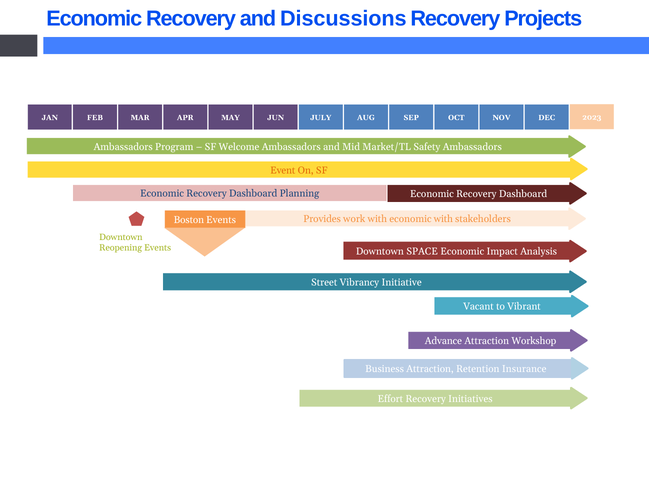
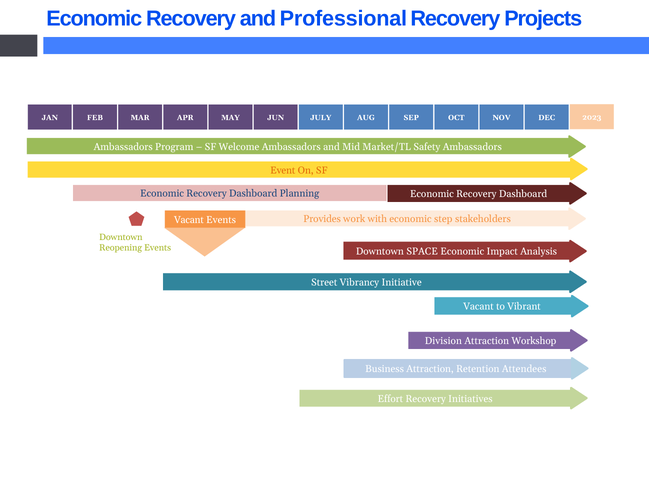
Discussions: Discussions -> Professional
economic with: with -> step
Boston at (189, 220): Boston -> Vacant
Advance: Advance -> Division
Insurance: Insurance -> Attendees
